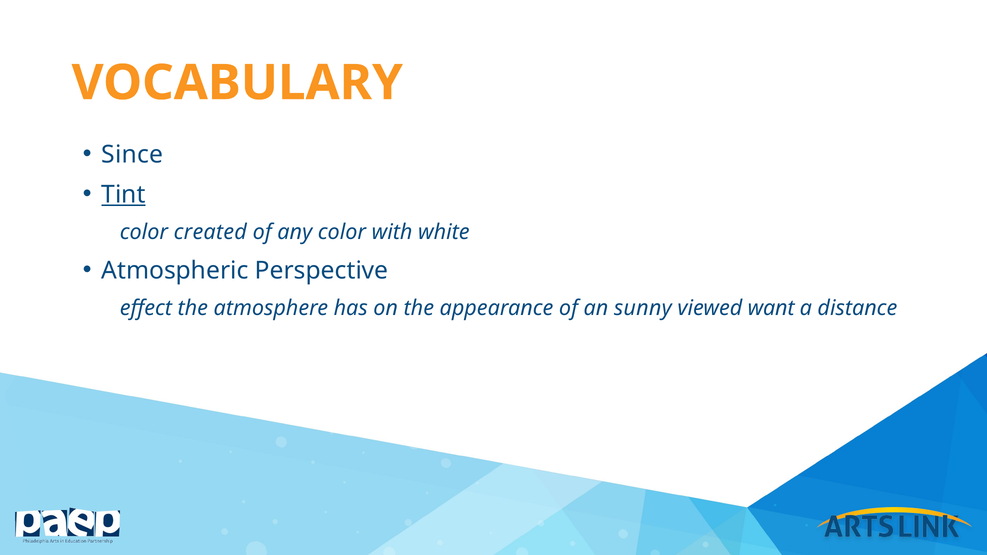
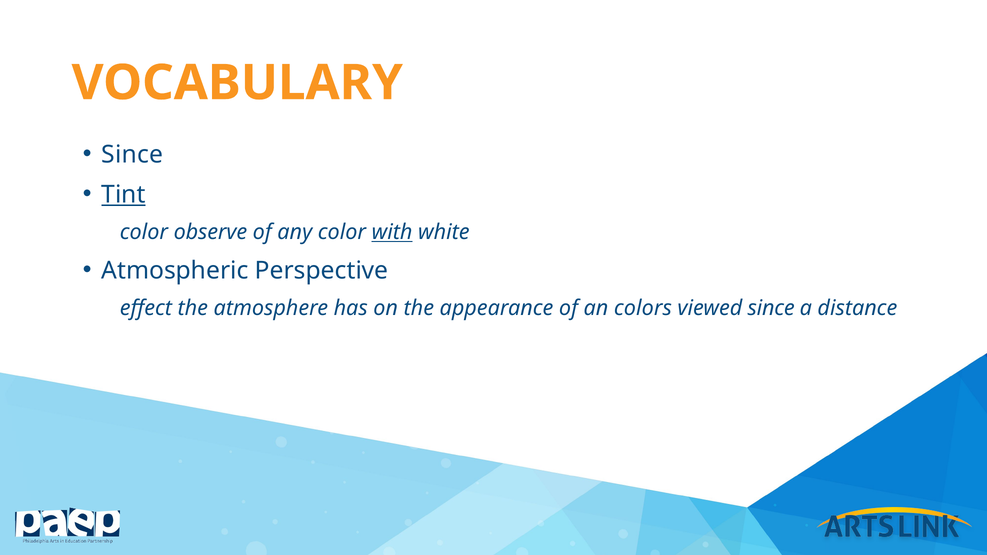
created: created -> observe
with underline: none -> present
sunny: sunny -> colors
viewed want: want -> since
